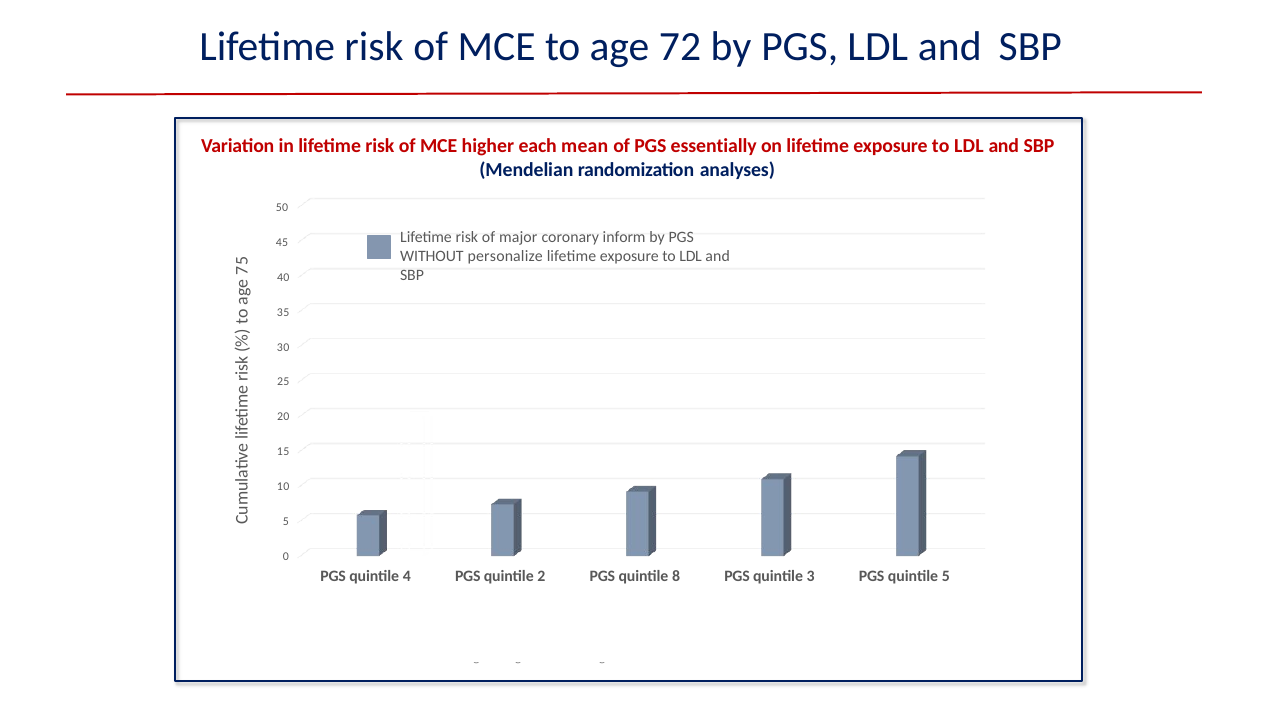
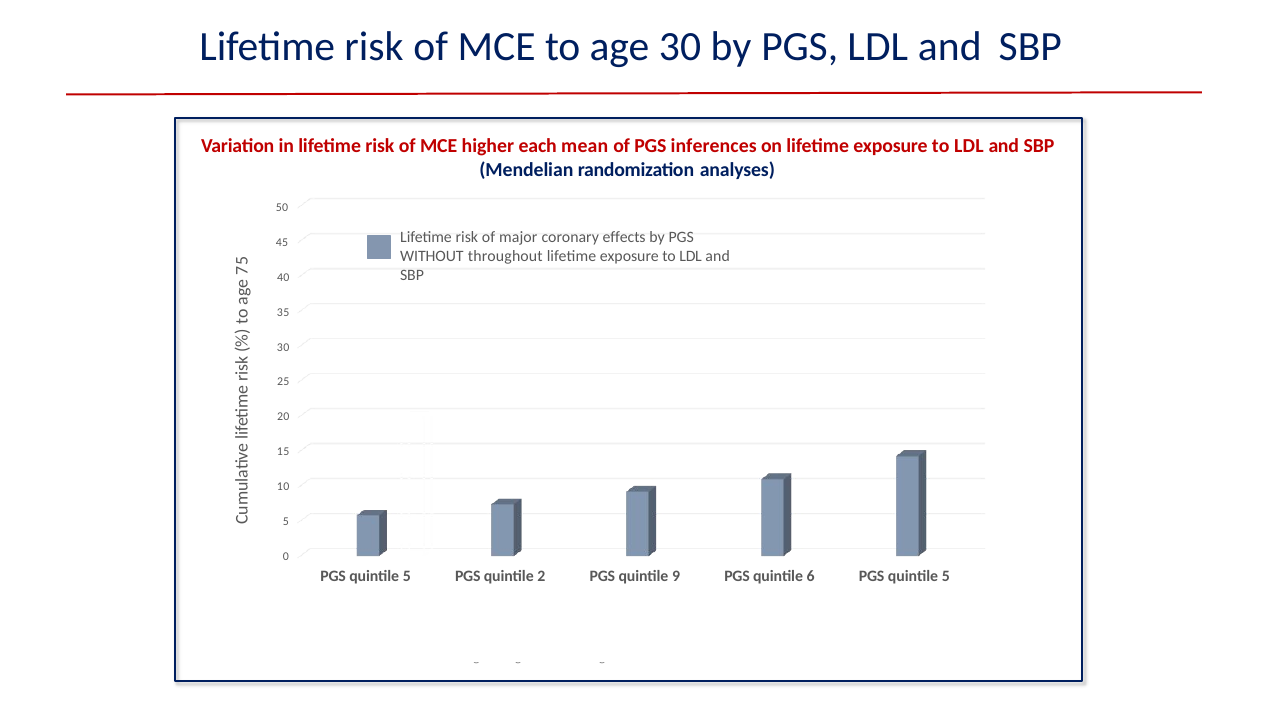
age 72: 72 -> 30
essentially: essentially -> inferences
inform: inform -> effects
personalize: personalize -> throughout
4 at (407, 576): 4 -> 5
8: 8 -> 9
3: 3 -> 6
